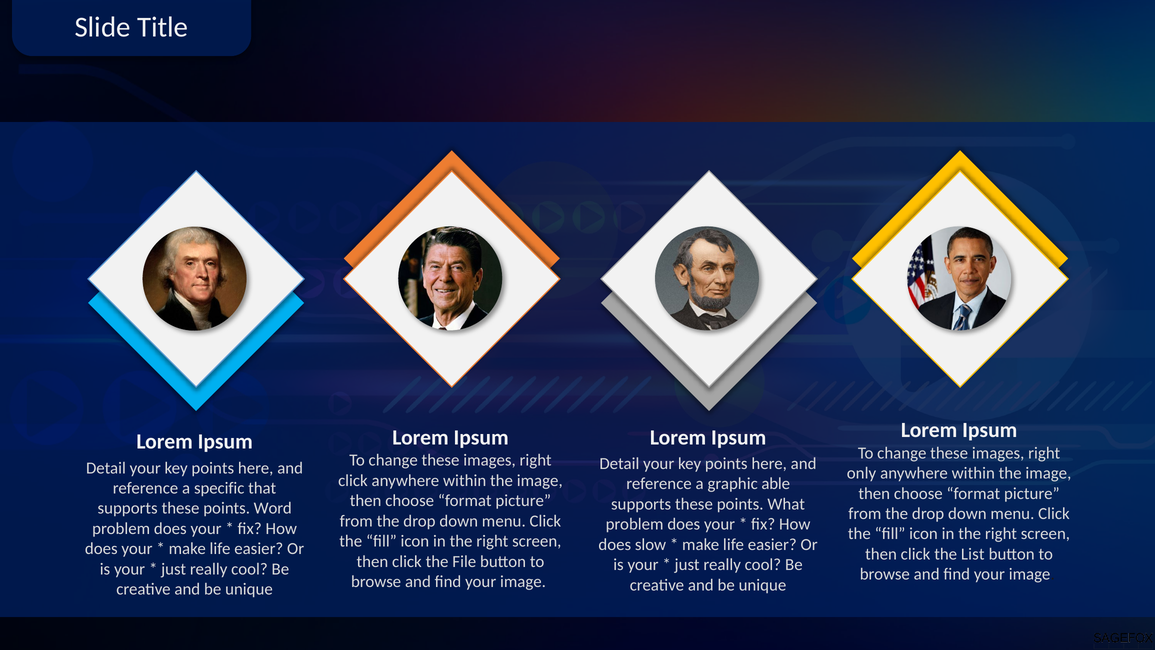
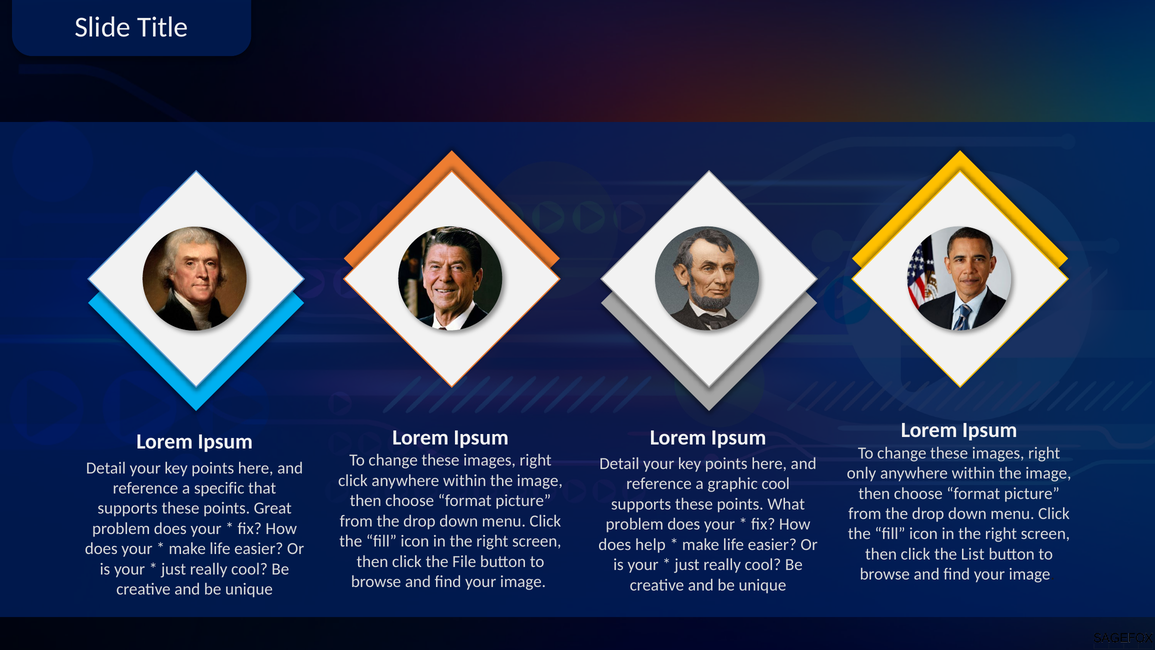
graphic able: able -> cool
Word: Word -> Great
slow: slow -> help
